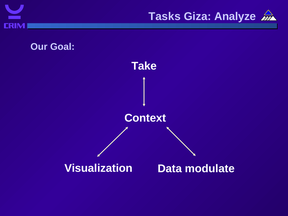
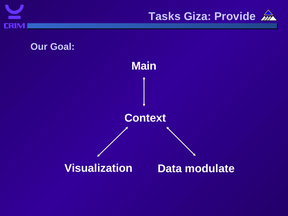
Analyze: Analyze -> Provide
Take: Take -> Main
